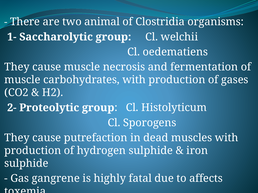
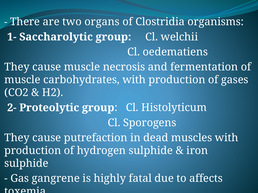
animal: animal -> organs
